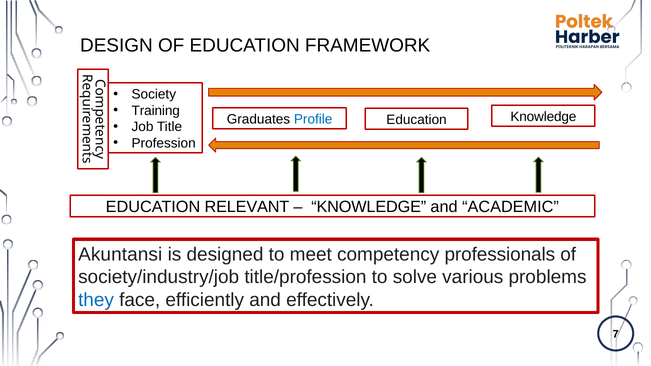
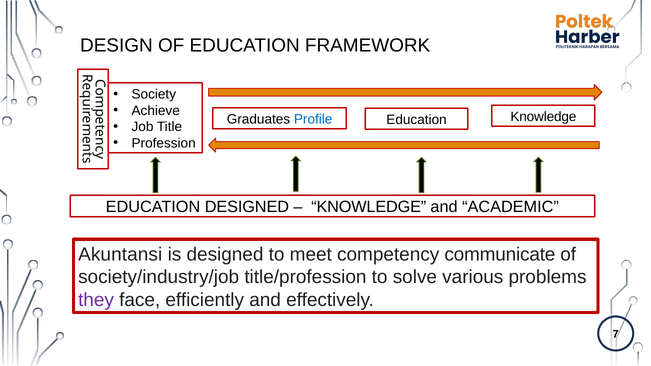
Training: Training -> Achieve
EDUCATION RELEVANT: RELEVANT -> DESIGNED
professionals: professionals -> communicate
they colour: blue -> purple
